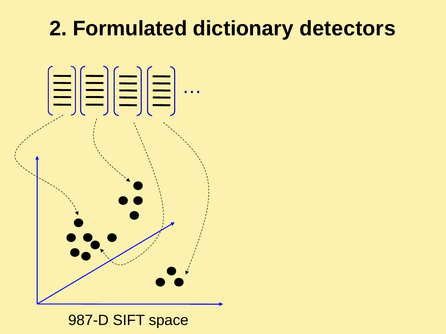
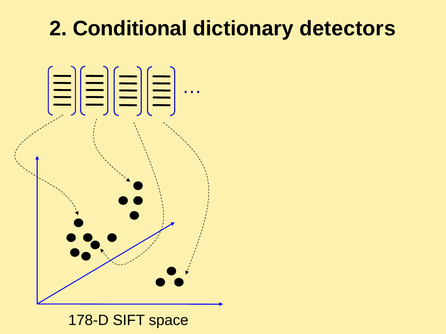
Formulated: Formulated -> Conditional
987-D: 987-D -> 178-D
